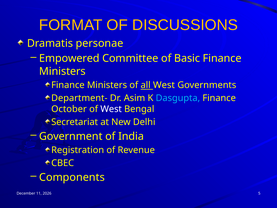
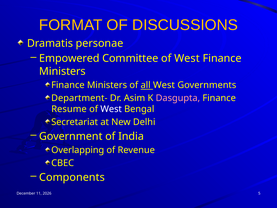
Committee of Basic: Basic -> West
Dasgupta colour: light blue -> pink
October: October -> Resume
Registration: Registration -> Overlapping
